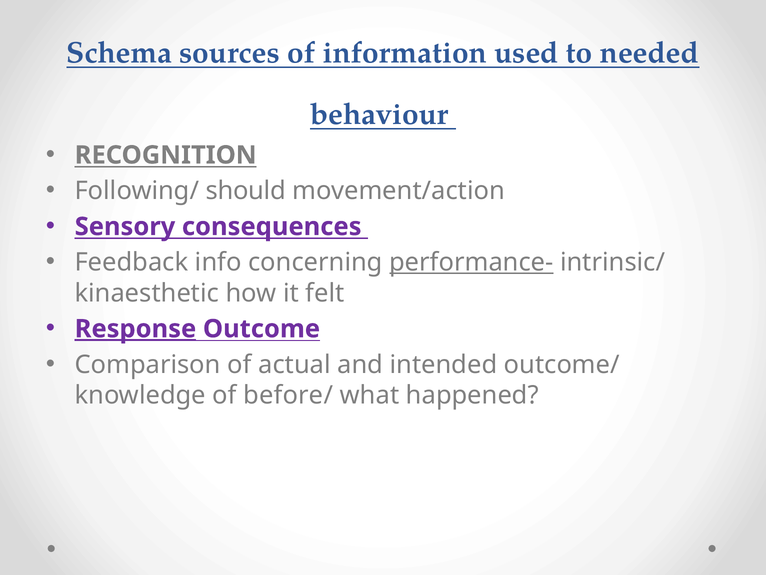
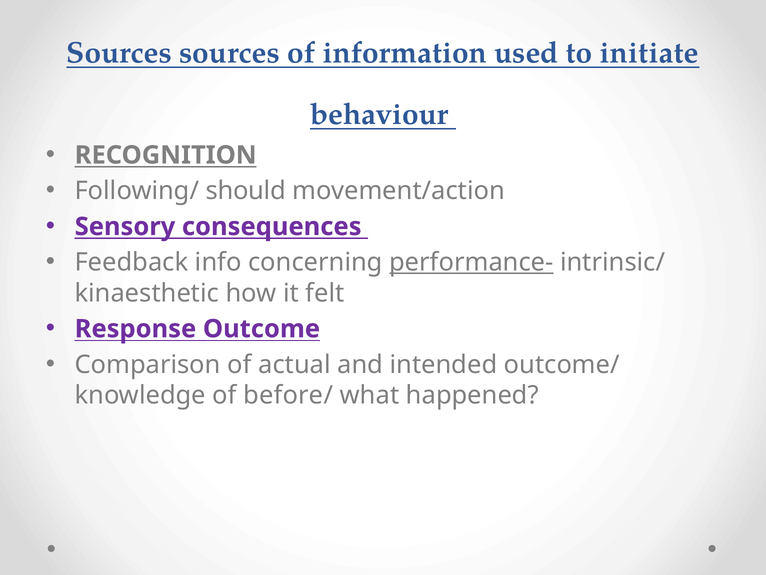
Schema at (119, 53): Schema -> Sources
needed: needed -> initiate
Response underline: present -> none
